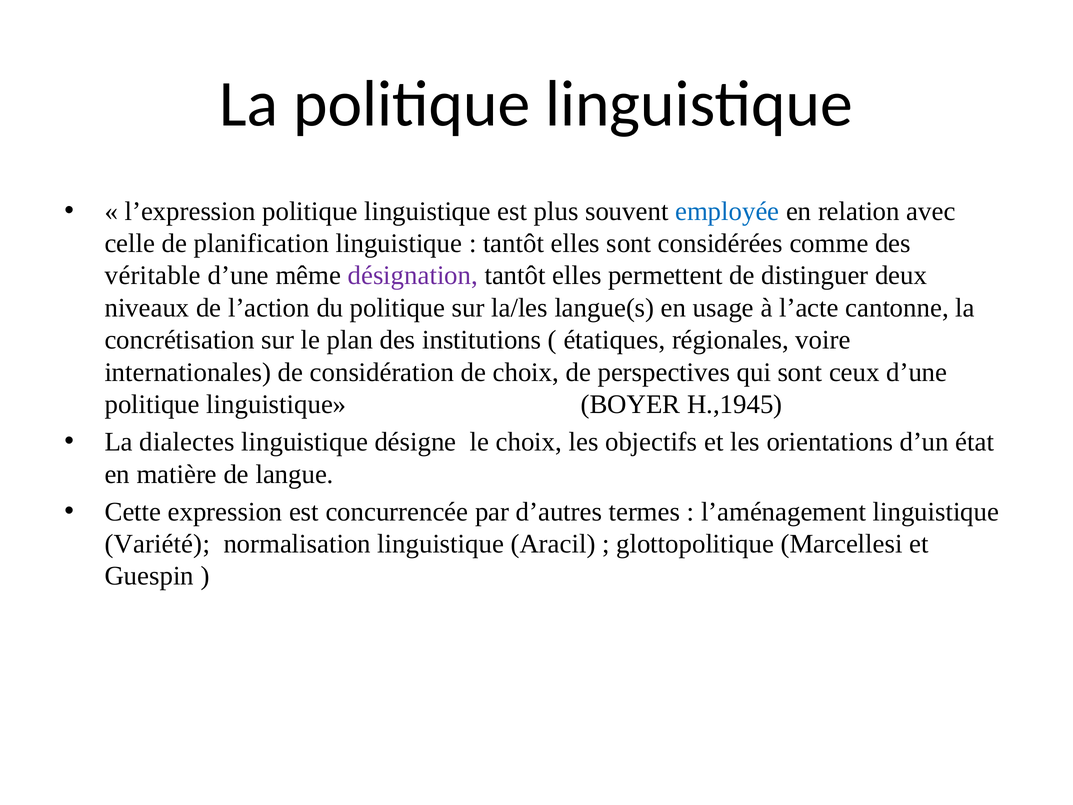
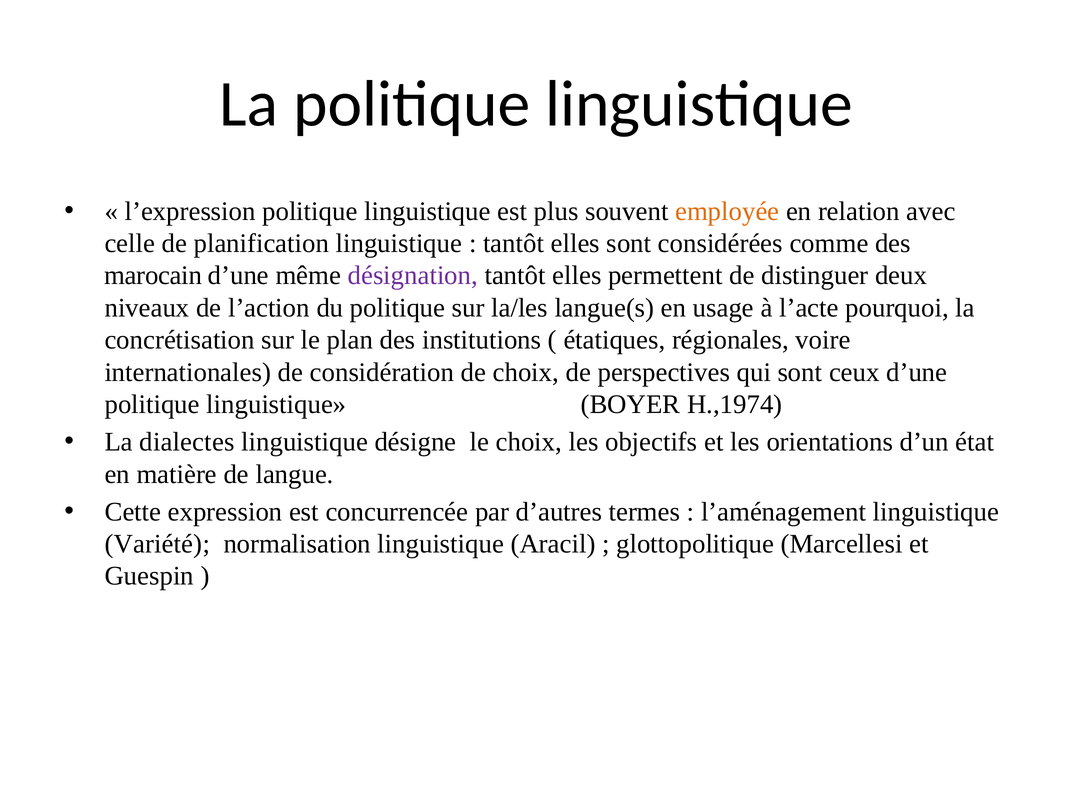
employée colour: blue -> orange
véritable: véritable -> marocain
cantonne: cantonne -> pourquoi
H.,1945: H.,1945 -> H.,1974
